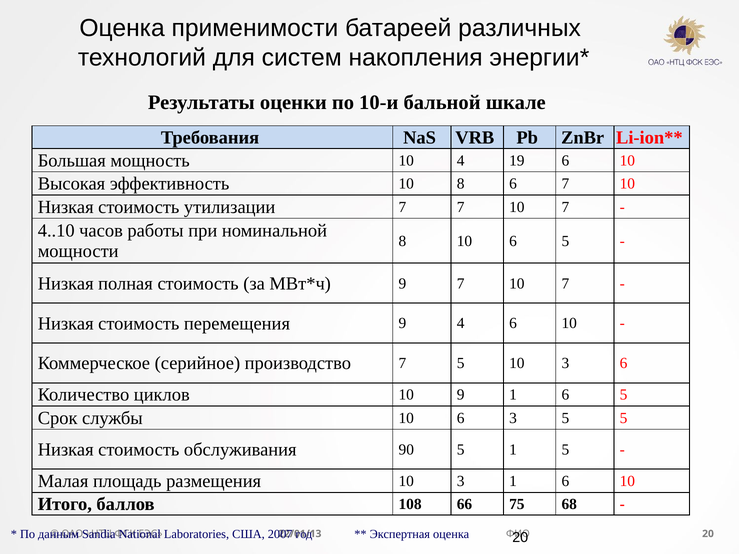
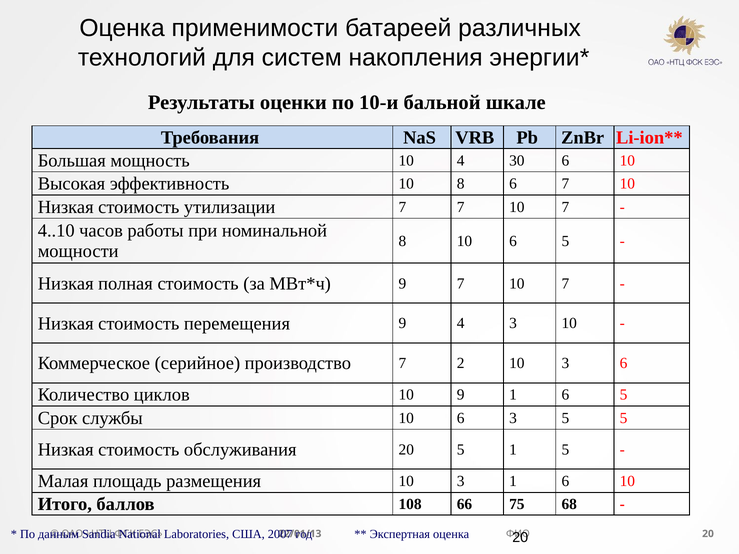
19: 19 -> 30
4 6: 6 -> 3
7 5: 5 -> 2
обслуживания 90: 90 -> 20
